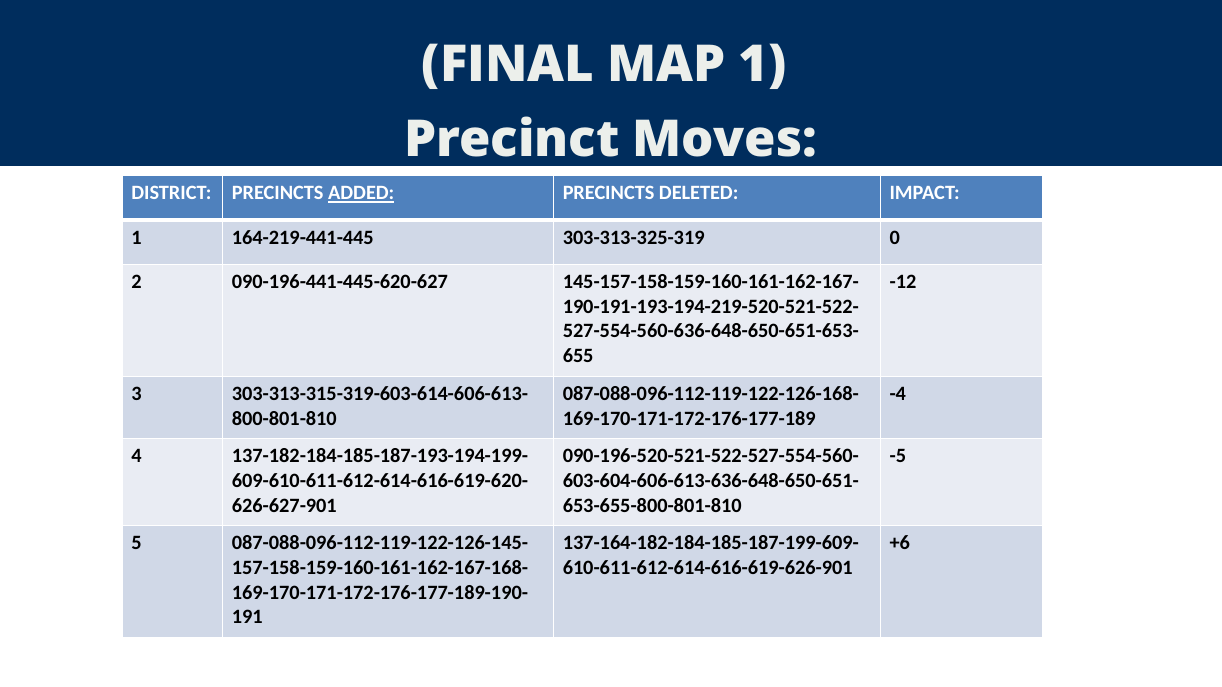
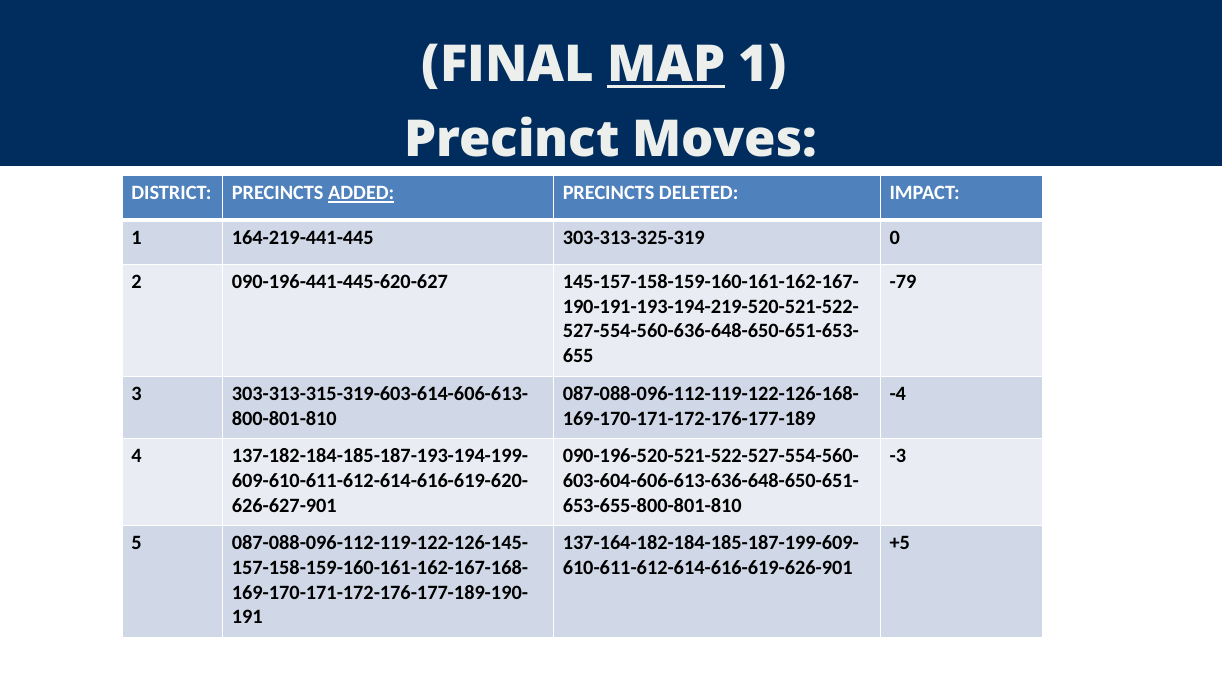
MAP underline: none -> present
-12: -12 -> -79
-5: -5 -> -3
+6: +6 -> +5
